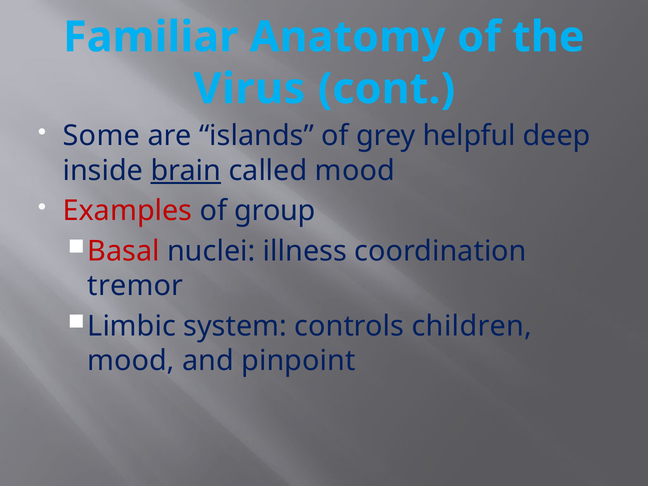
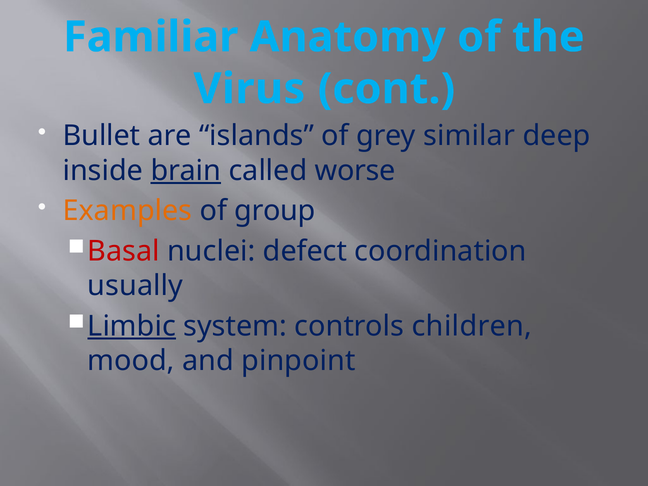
Some: Some -> Bullet
helpful: helpful -> similar
called mood: mood -> worse
Examples colour: red -> orange
illness: illness -> defect
tremor: tremor -> usually
Limbic underline: none -> present
